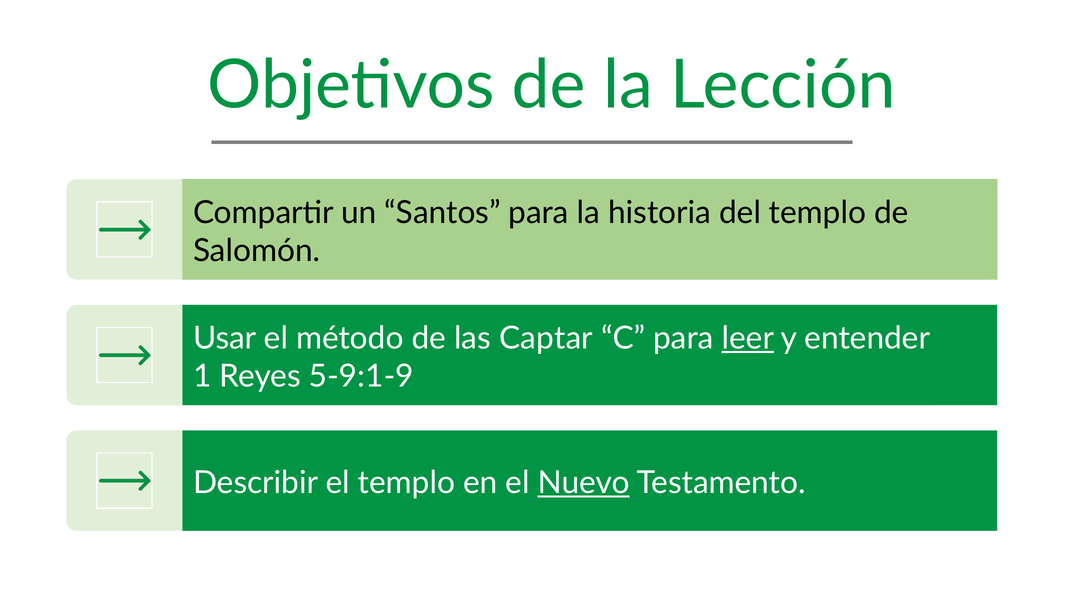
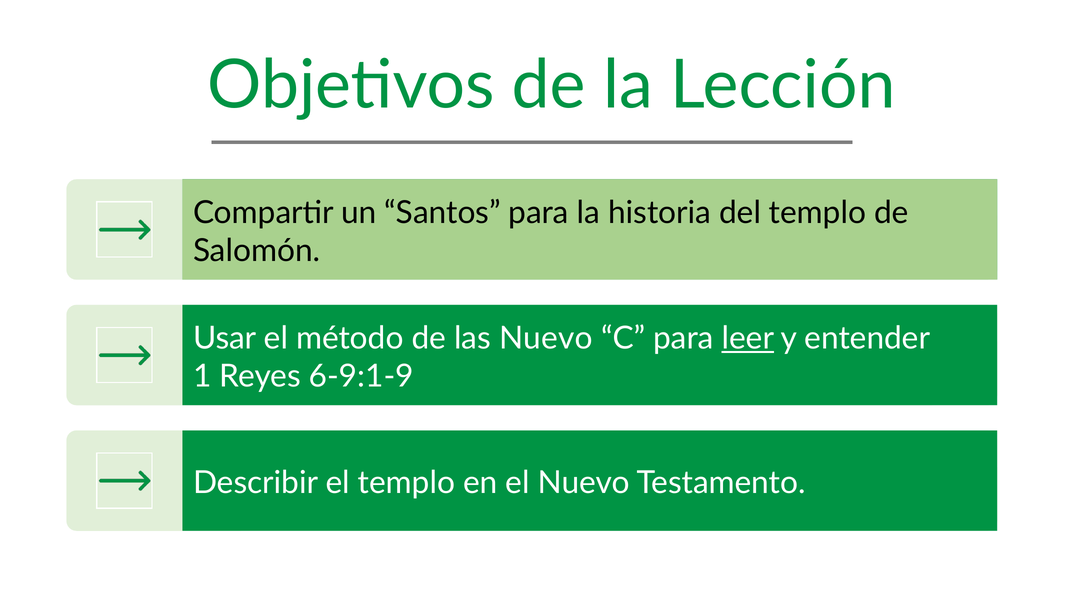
las Captar: Captar -> Nuevo
5-9:1-9: 5-9:1-9 -> 6-9:1-9
Nuevo at (584, 483) underline: present -> none
